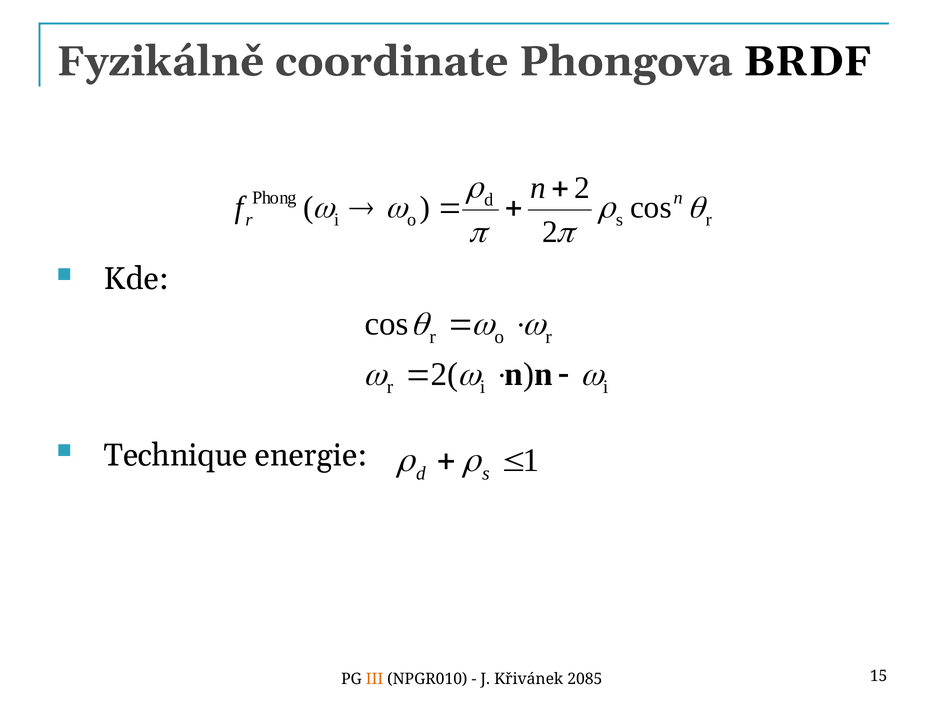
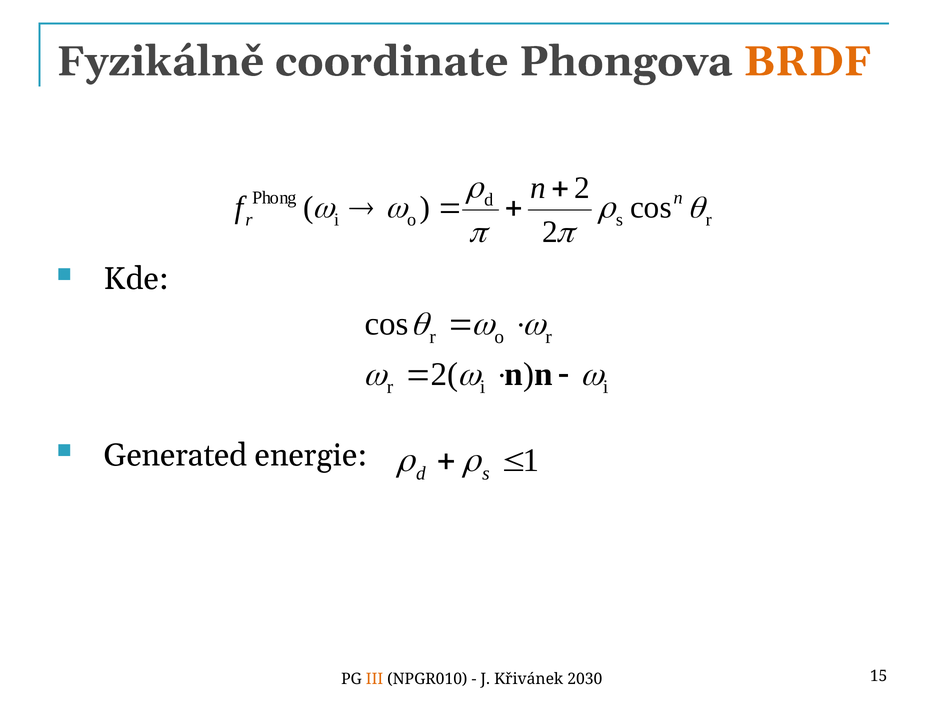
BRDF colour: black -> orange
Technique: Technique -> Generated
2085: 2085 -> 2030
